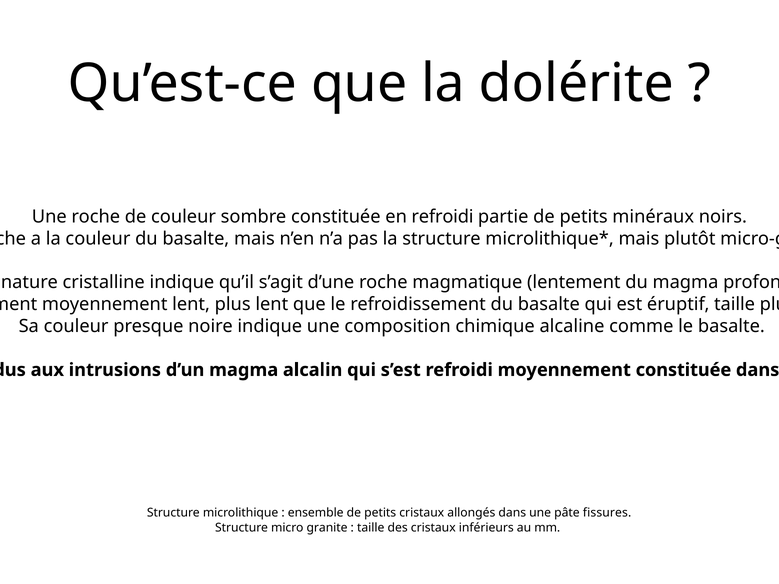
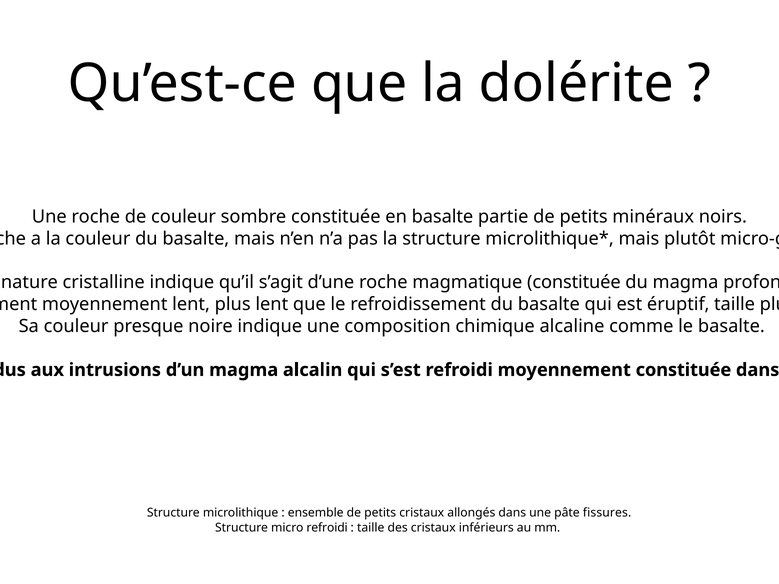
en refroidi: refroidi -> basalte
magmatique lentement: lentement -> constituée
micro granite: granite -> refroidi
